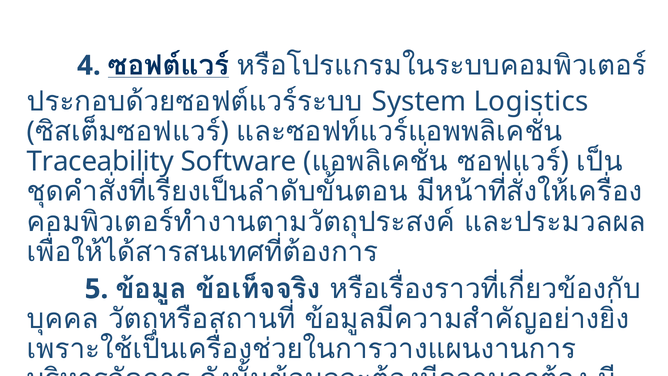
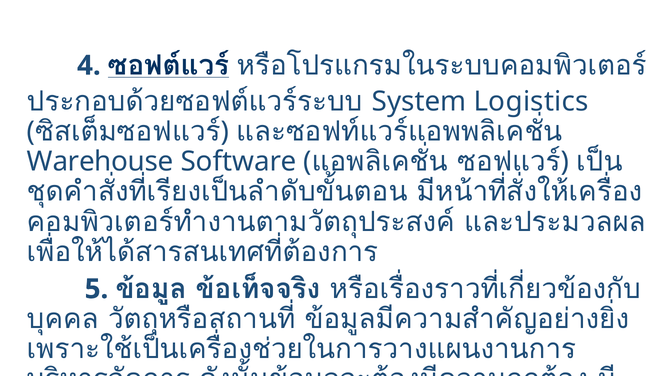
Traceability: Traceability -> Warehouse
